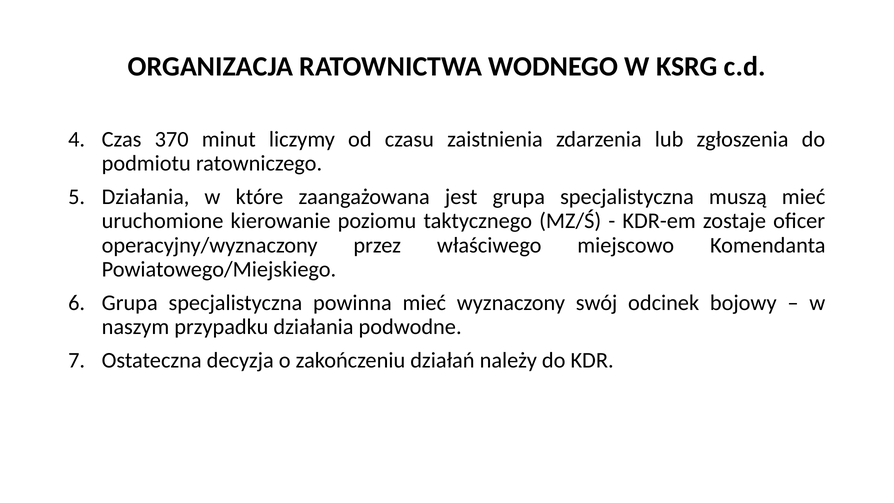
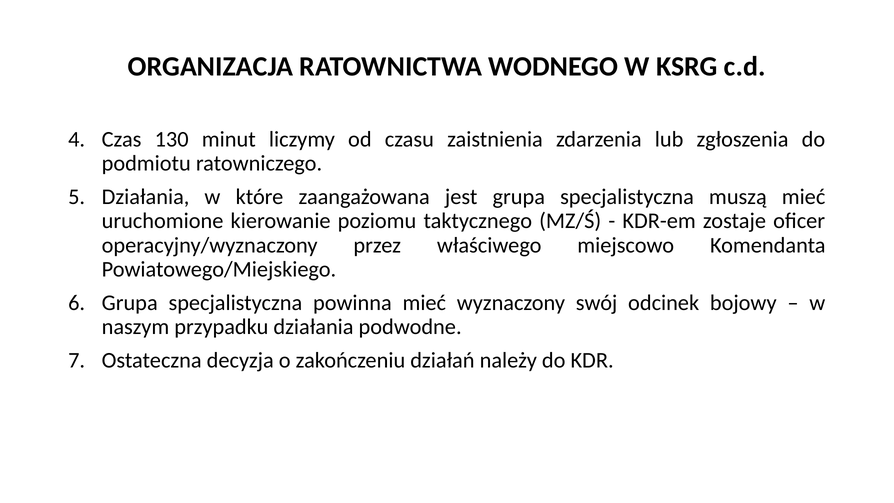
370: 370 -> 130
